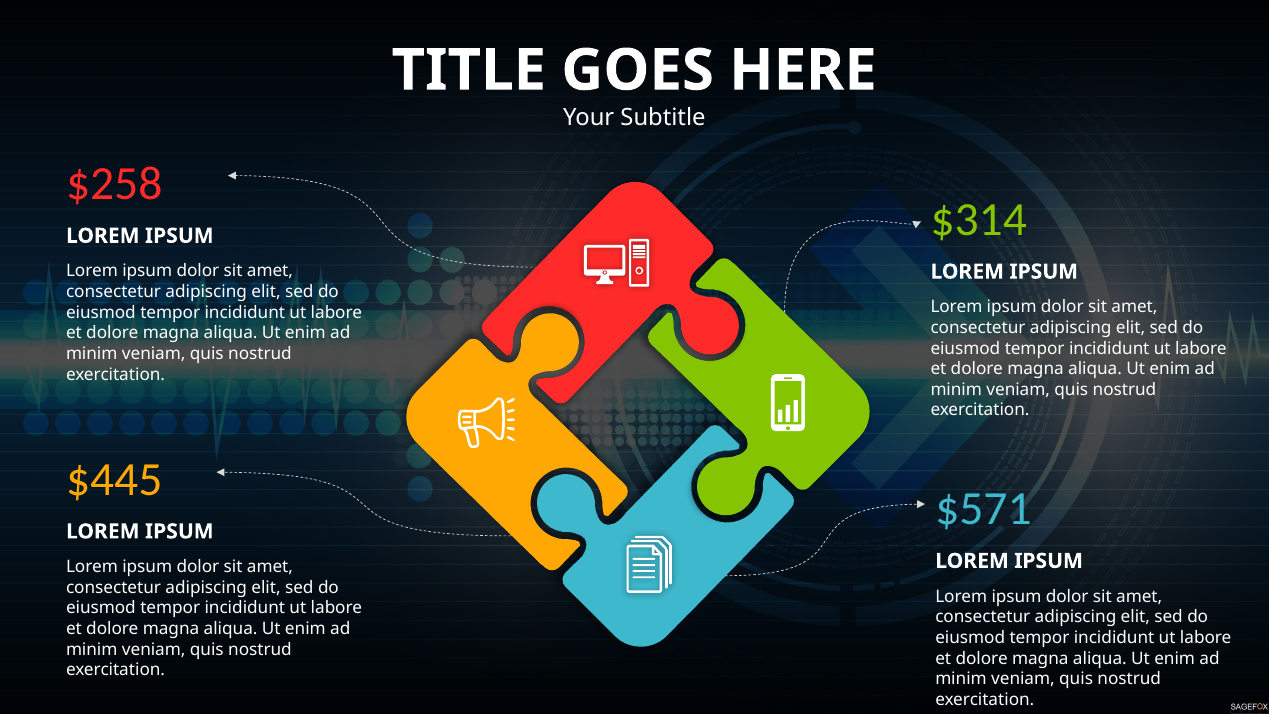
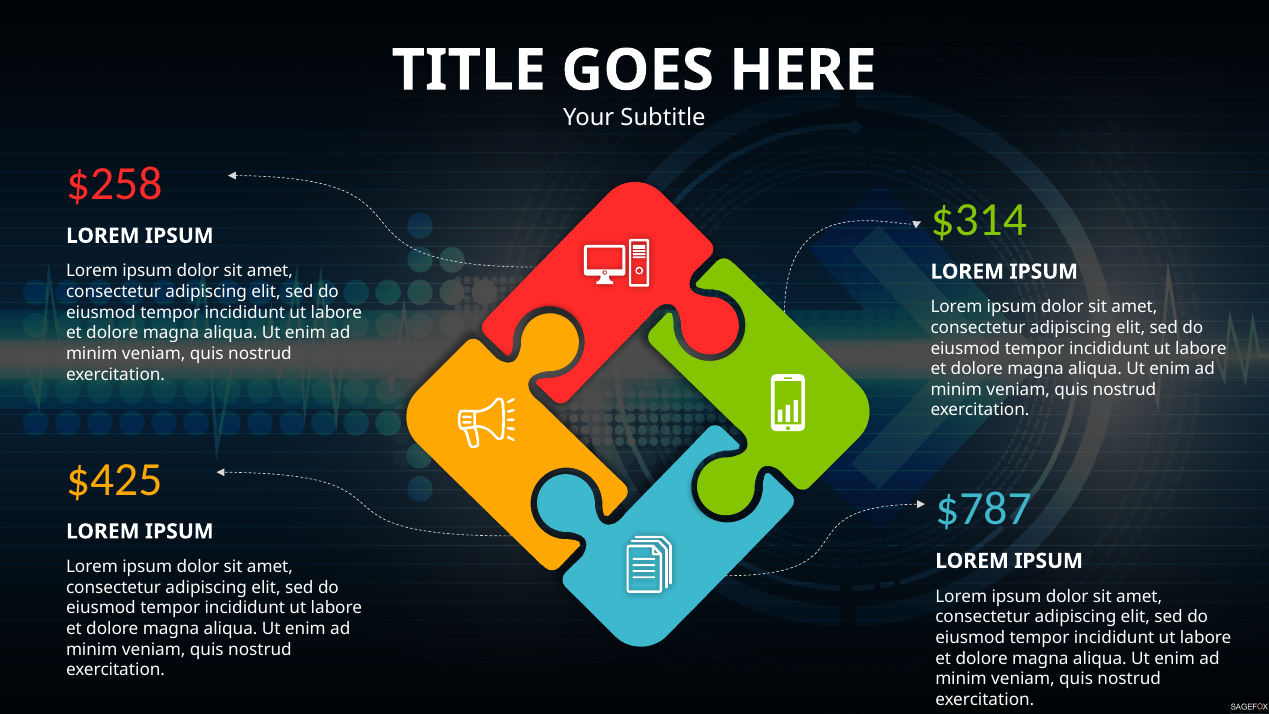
$445: $445 -> $425
$571: $571 -> $787
